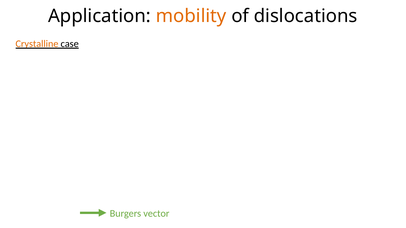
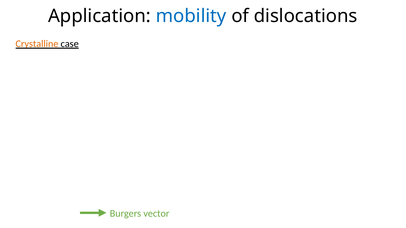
mobility colour: orange -> blue
